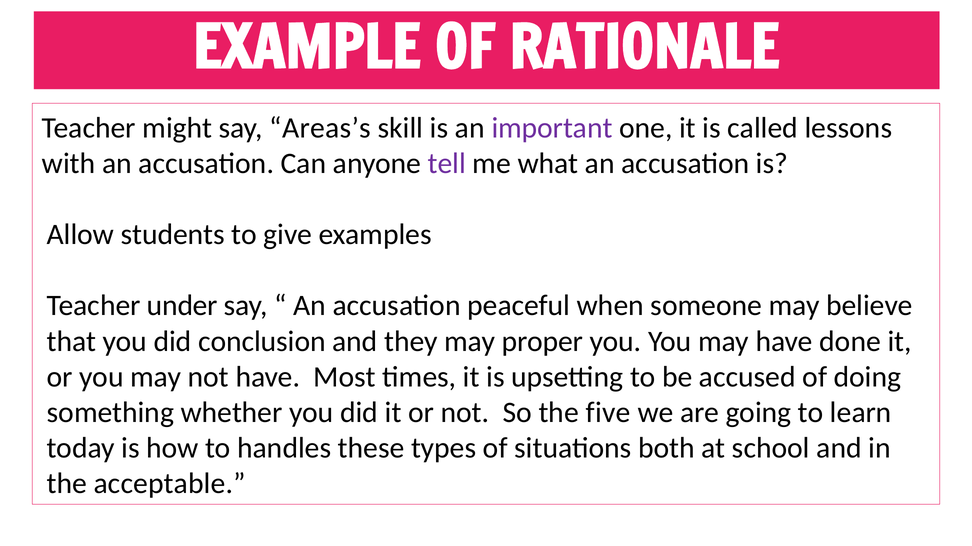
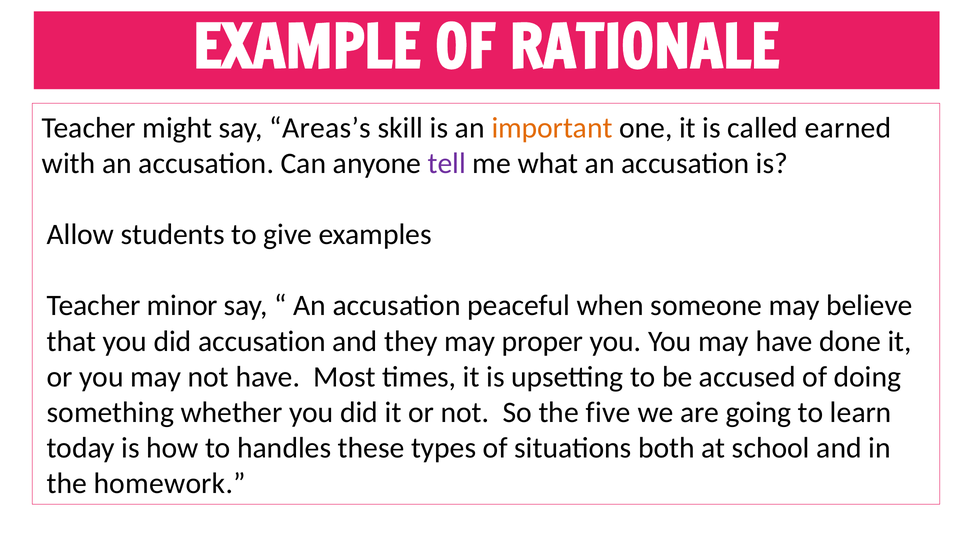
important colour: purple -> orange
lessons: lessons -> earned
under: under -> minor
did conclusion: conclusion -> accusation
acceptable: acceptable -> homework
